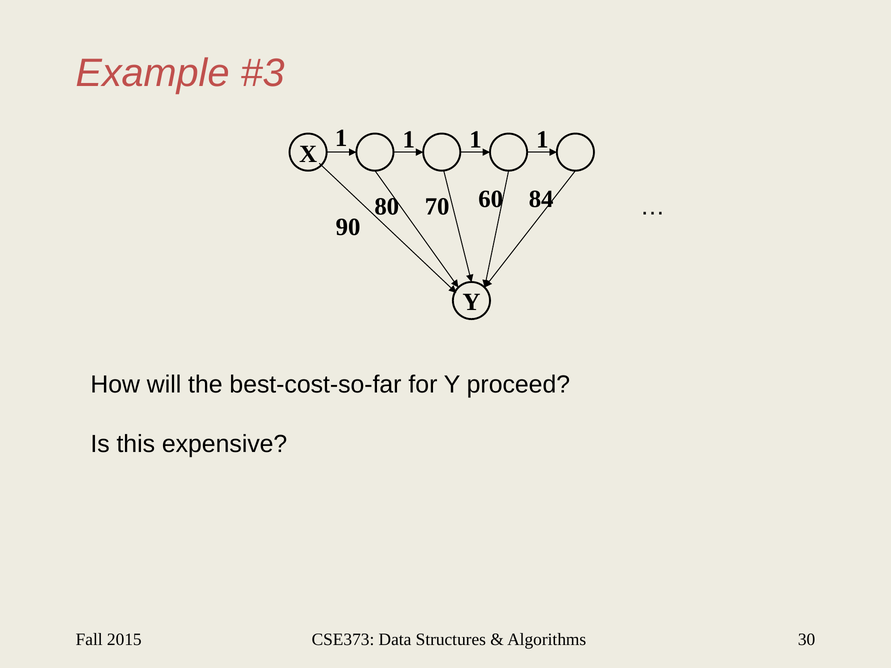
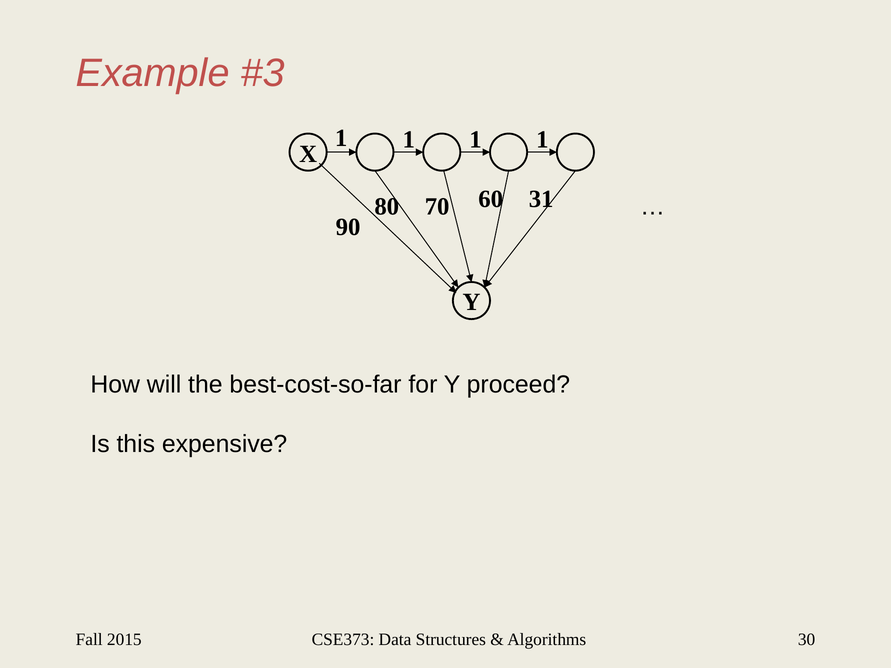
84: 84 -> 31
